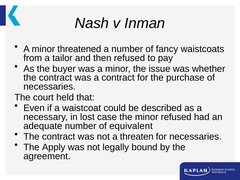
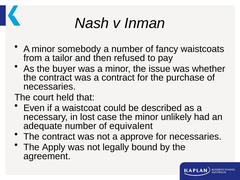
threatened: threatened -> somebody
minor refused: refused -> unlikely
threaten: threaten -> approve
